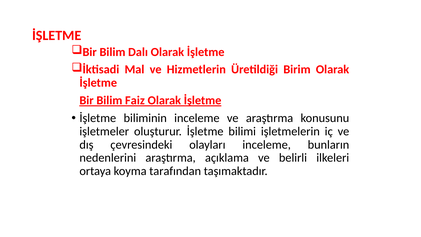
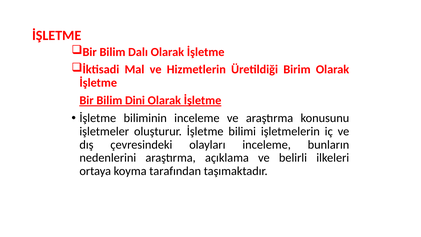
Faiz: Faiz -> Dini
